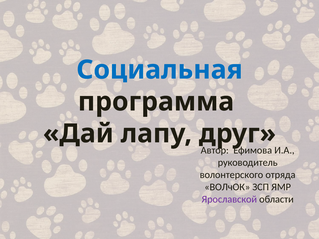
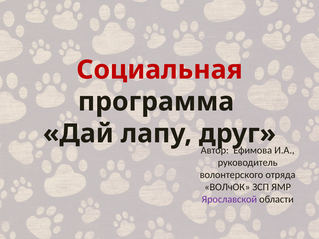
Социальная colour: blue -> red
